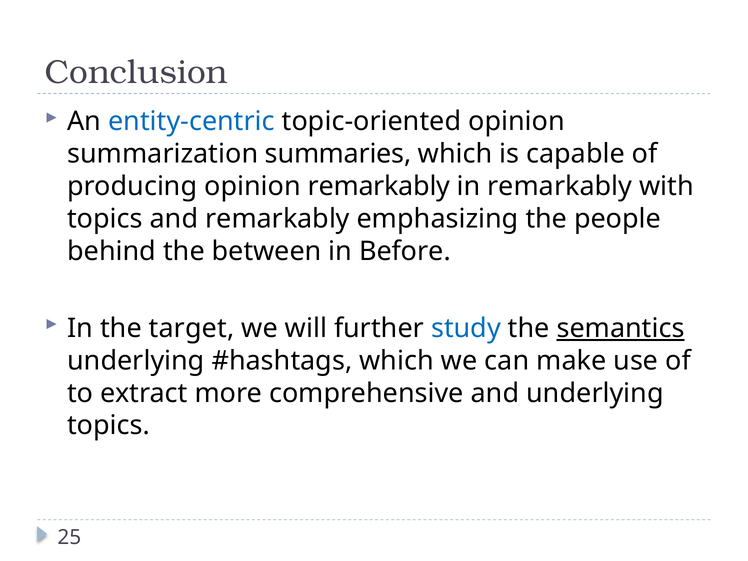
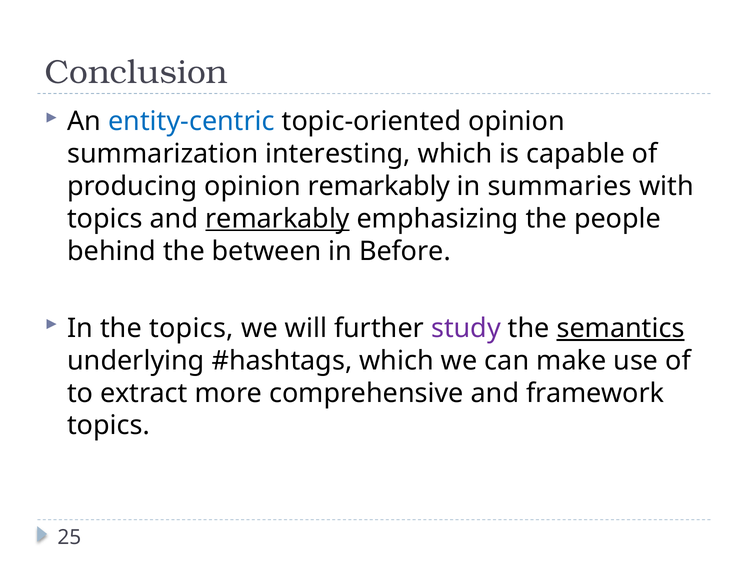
summaries: summaries -> interesting
in remarkably: remarkably -> summaries
remarkably at (278, 219) underline: none -> present
the target: target -> topics
study colour: blue -> purple
and underlying: underlying -> framework
